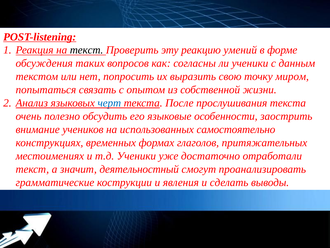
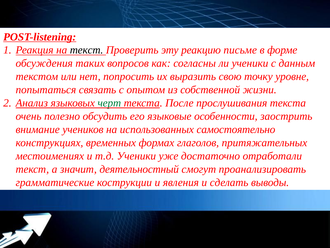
умений: умений -> письме
миром: миром -> уровне
черт colour: blue -> green
